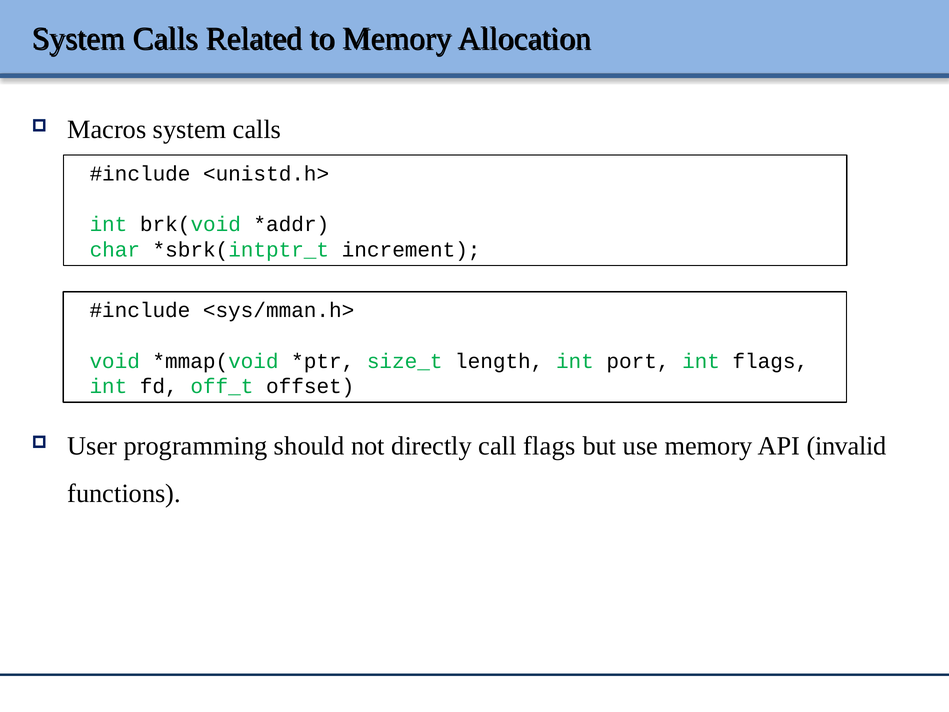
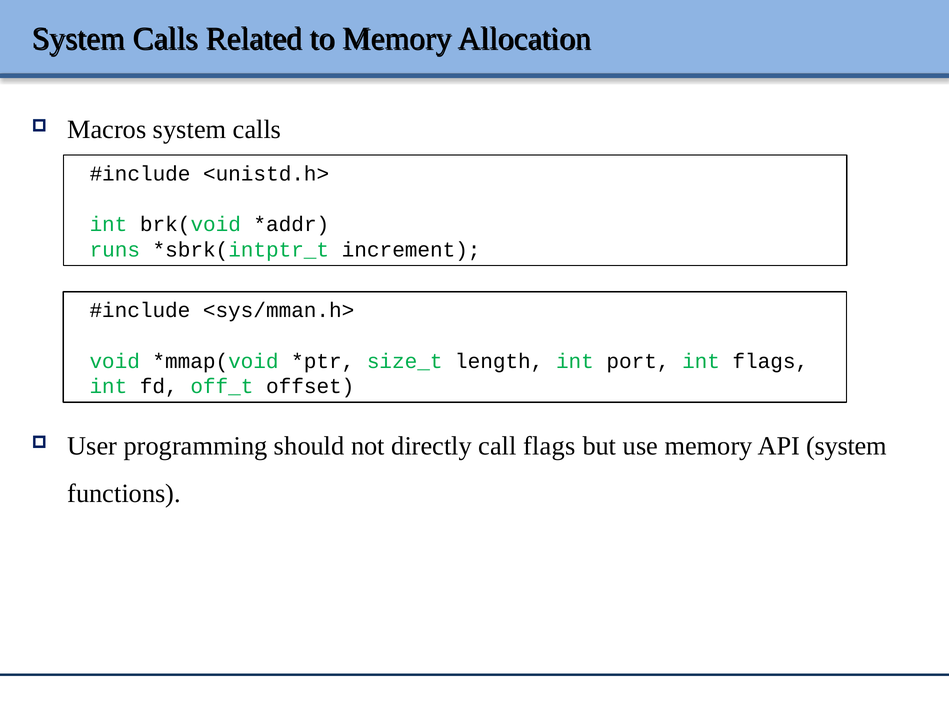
char: char -> runs
API invalid: invalid -> system
